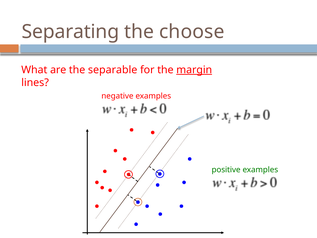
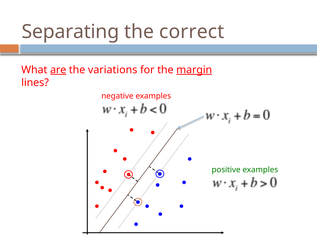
choose: choose -> correct
are underline: none -> present
separable: separable -> variations
